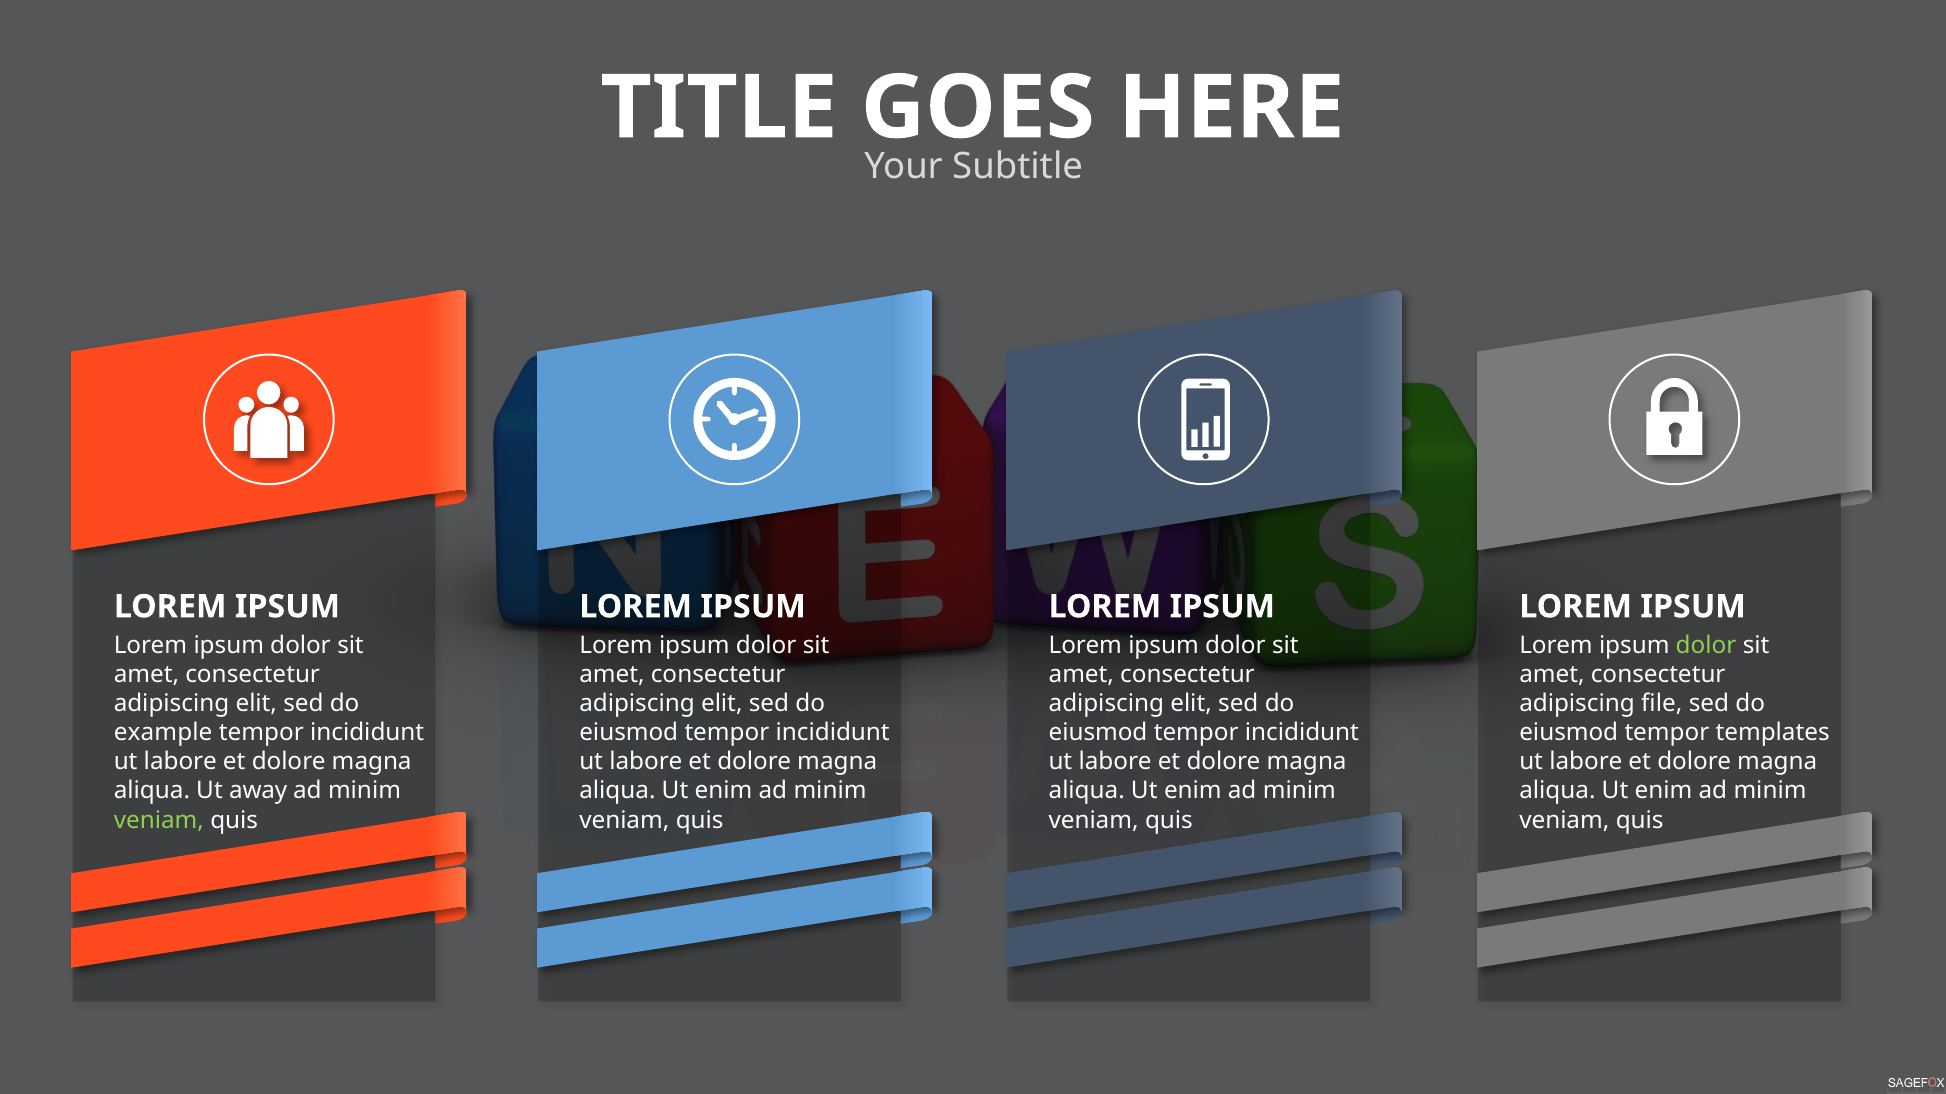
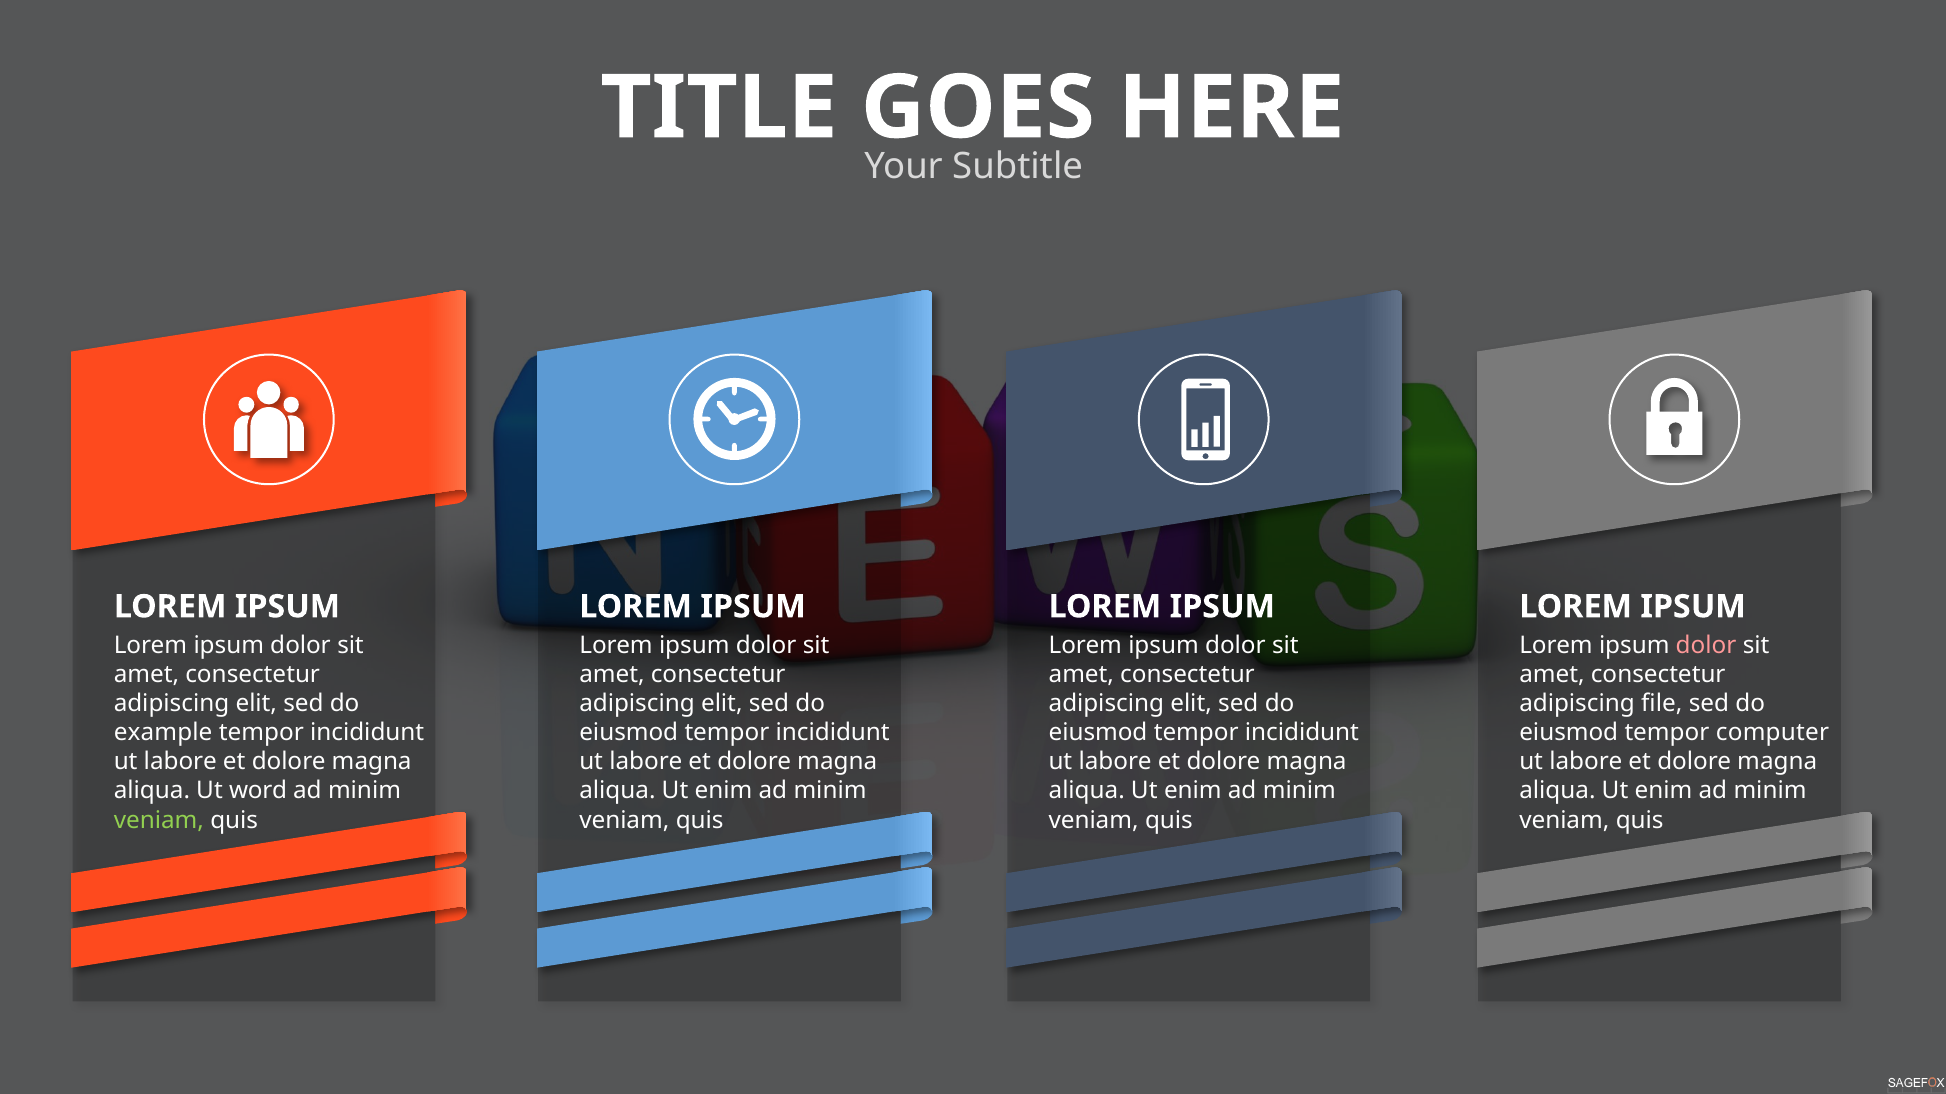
dolor at (1706, 645) colour: light green -> pink
templates: templates -> computer
away: away -> word
